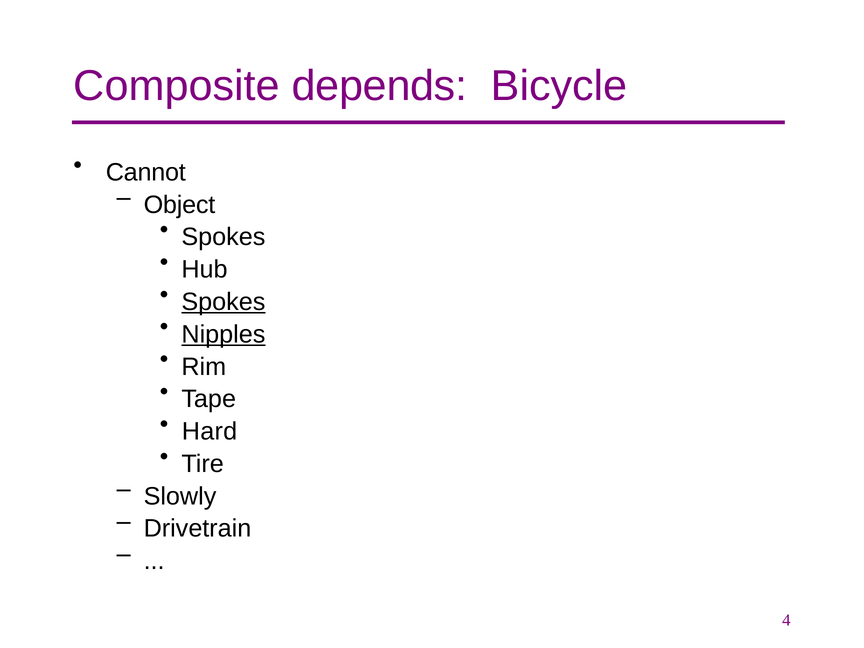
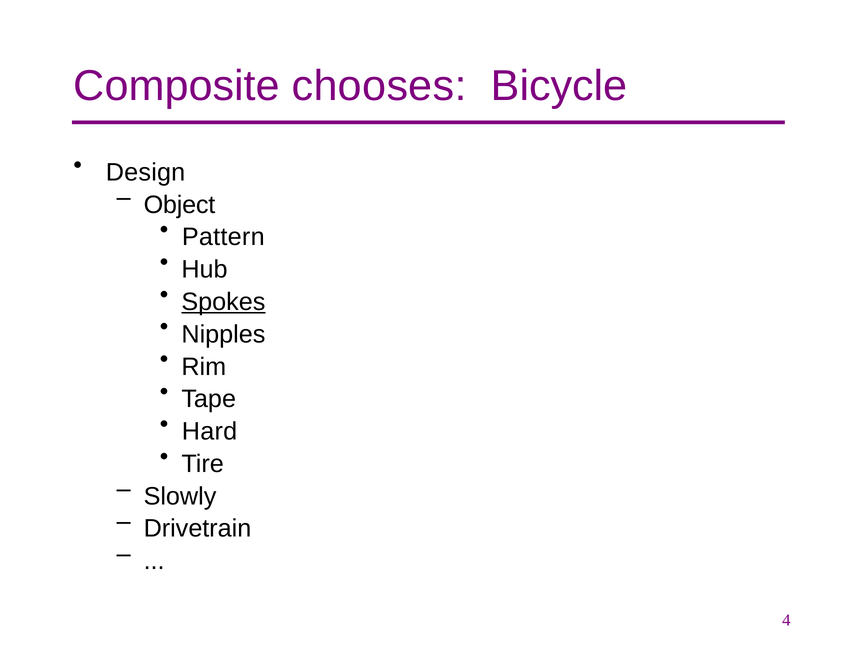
depends: depends -> chooses
Cannot: Cannot -> Design
Spokes at (223, 237): Spokes -> Pattern
Nipples underline: present -> none
